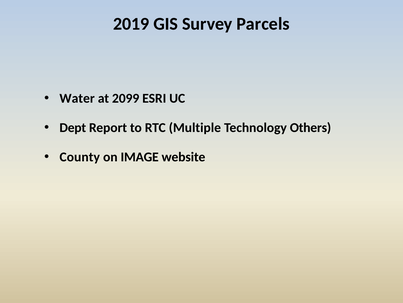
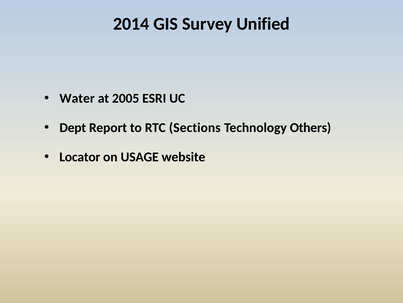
2019: 2019 -> 2014
Parcels: Parcels -> Unified
2099: 2099 -> 2005
Multiple: Multiple -> Sections
County: County -> Locator
IMAGE: IMAGE -> USAGE
